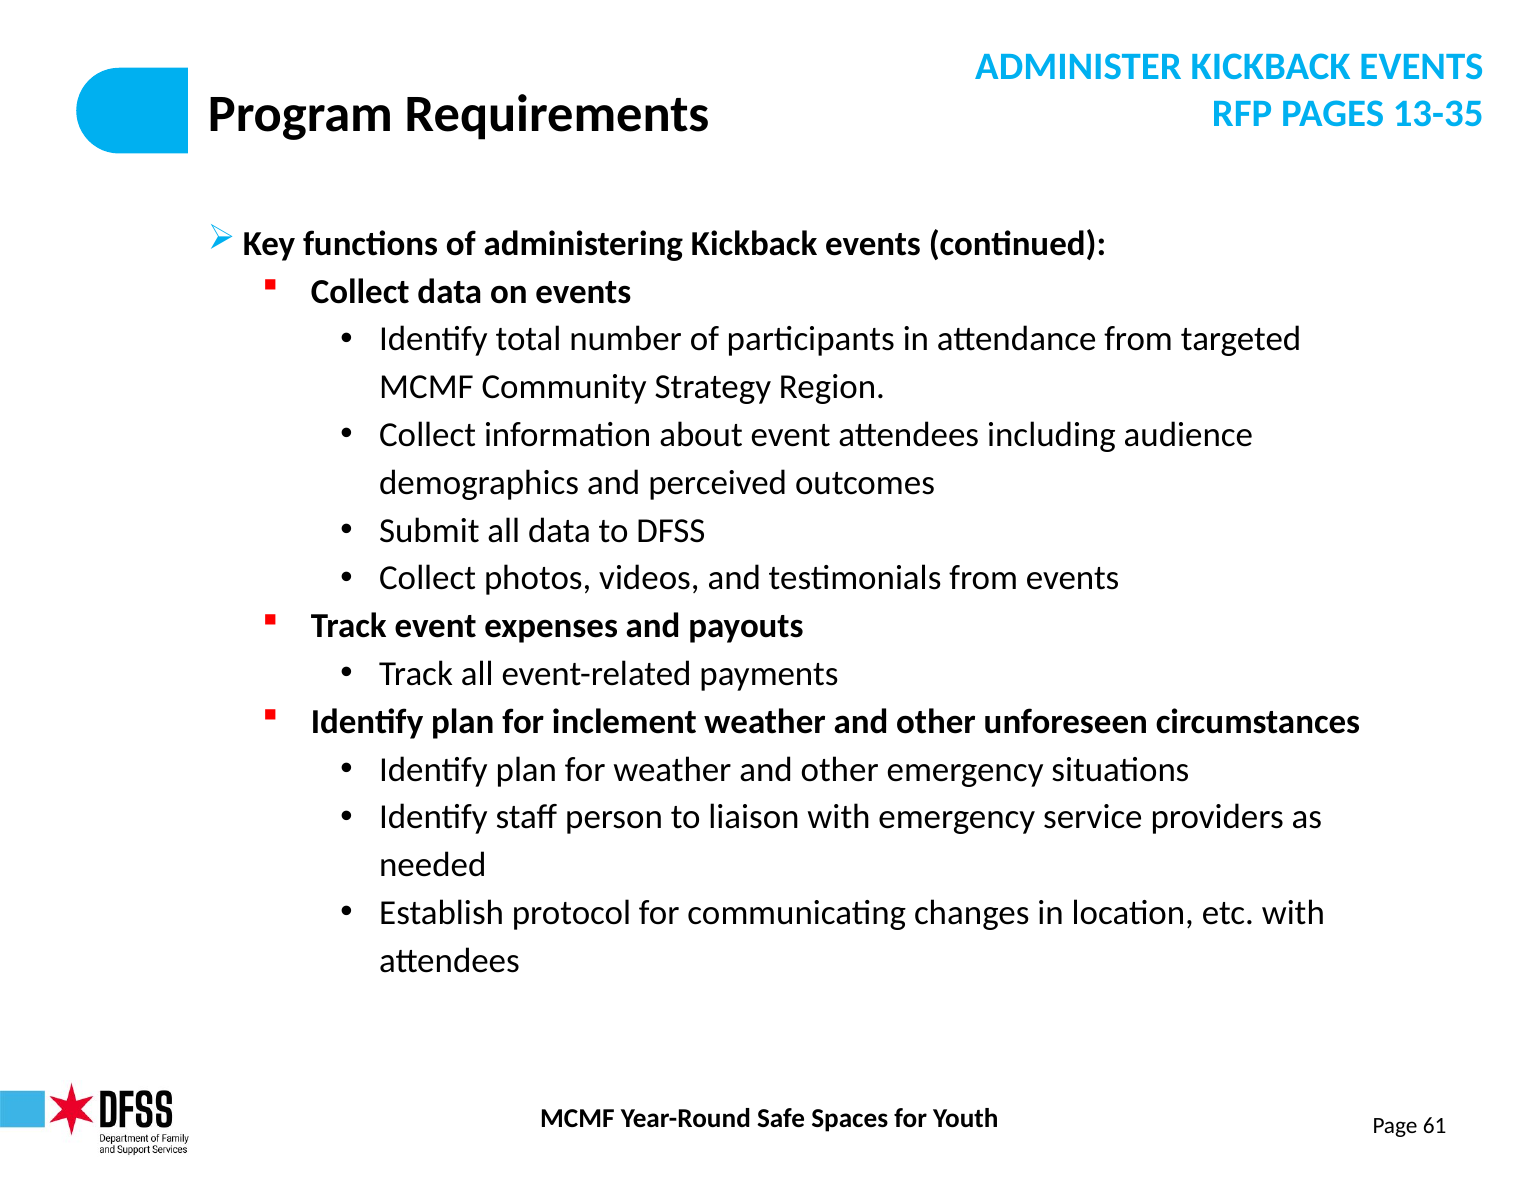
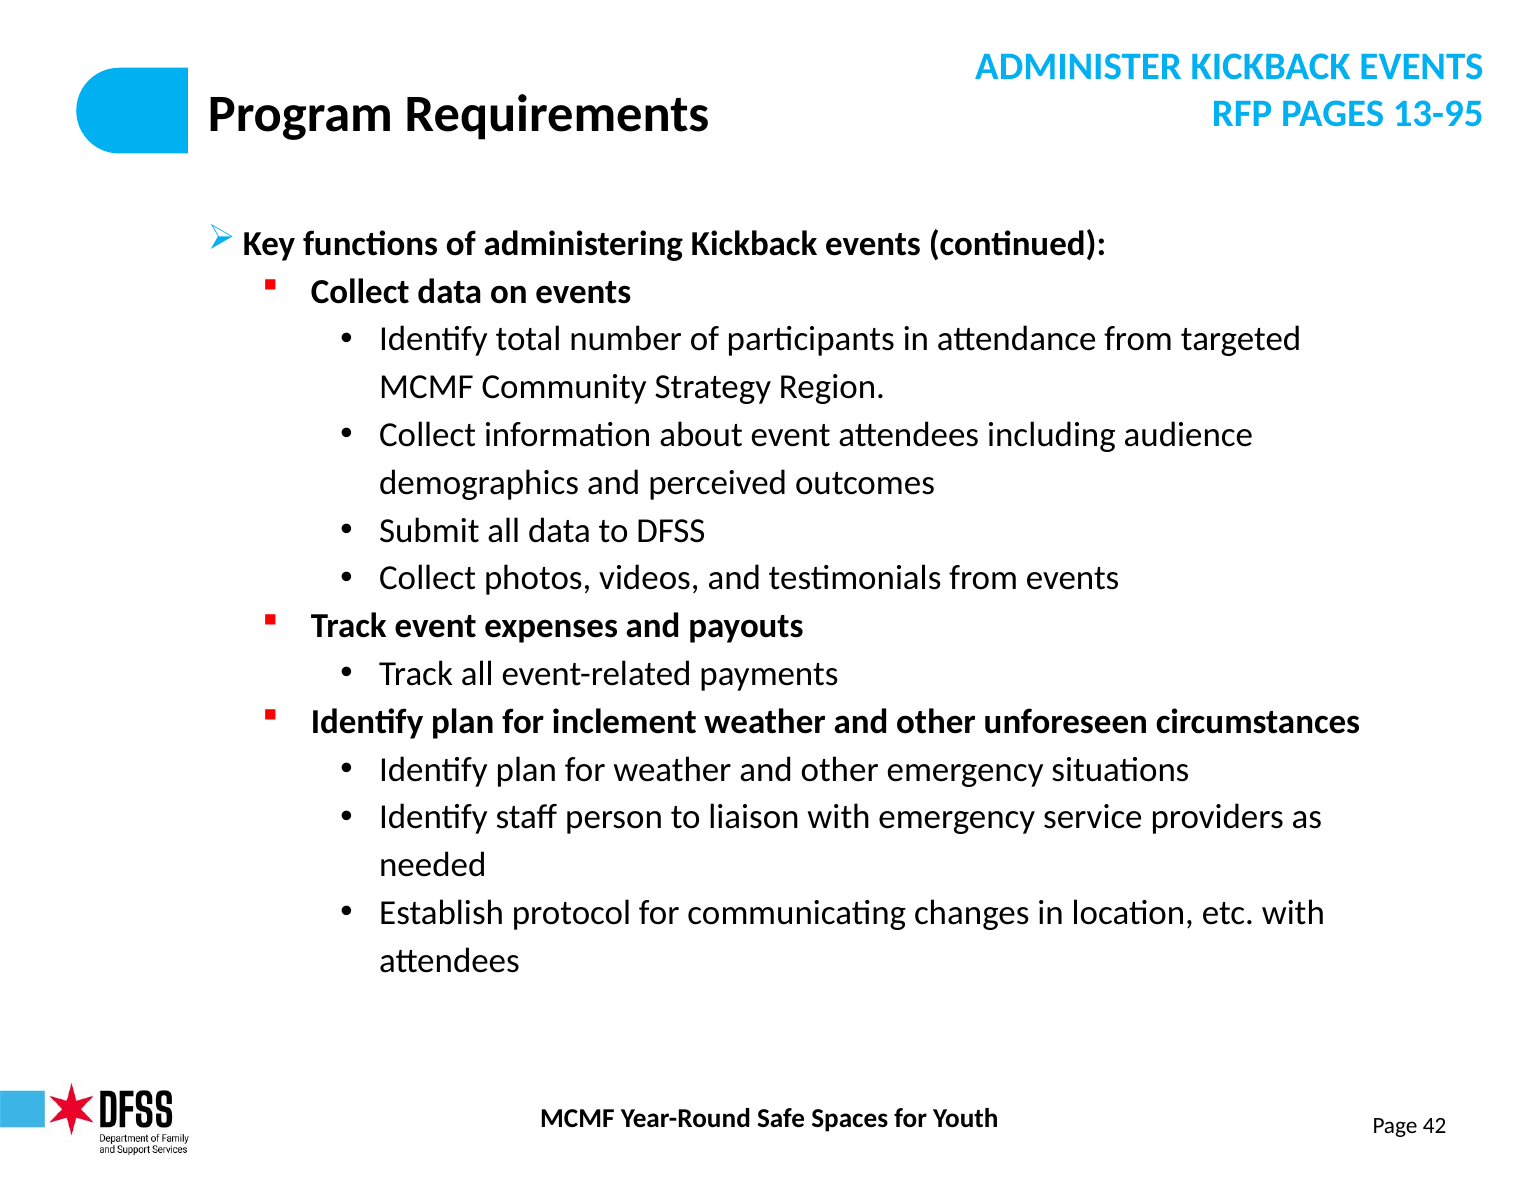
13-35: 13-35 -> 13-95
61: 61 -> 42
